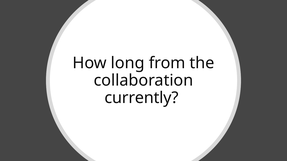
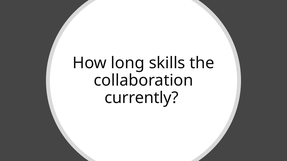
from: from -> skills
